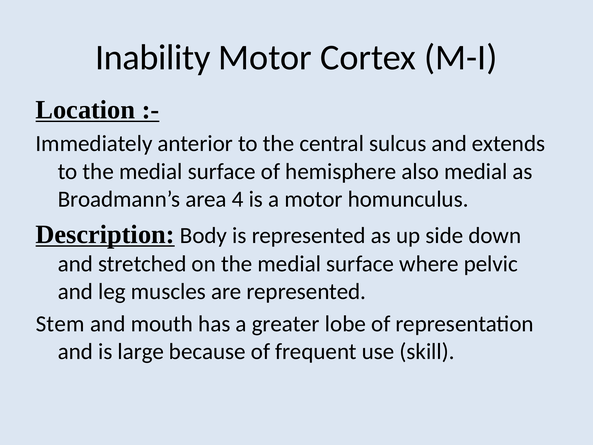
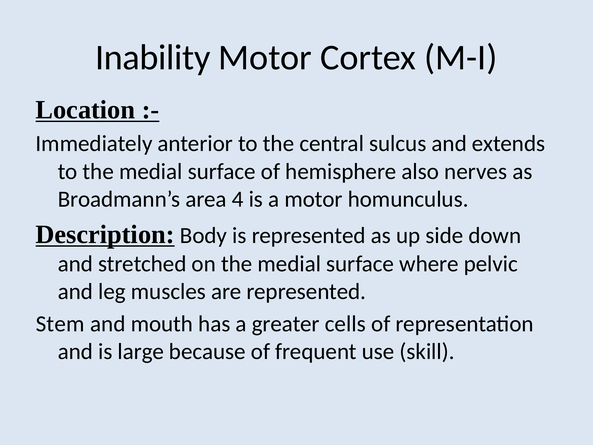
also medial: medial -> nerves
lobe: lobe -> cells
